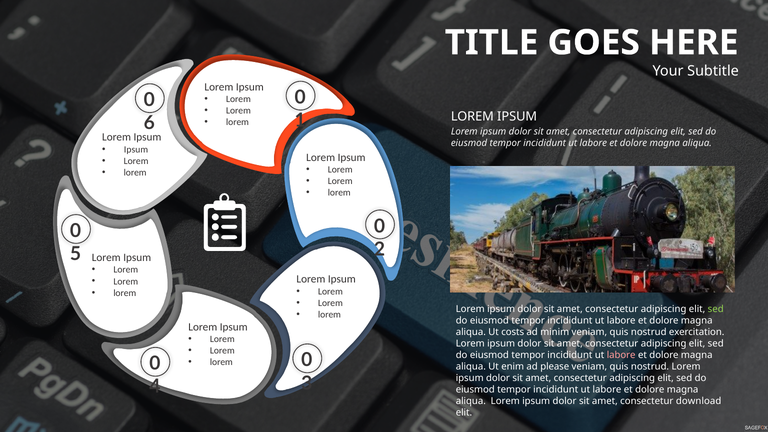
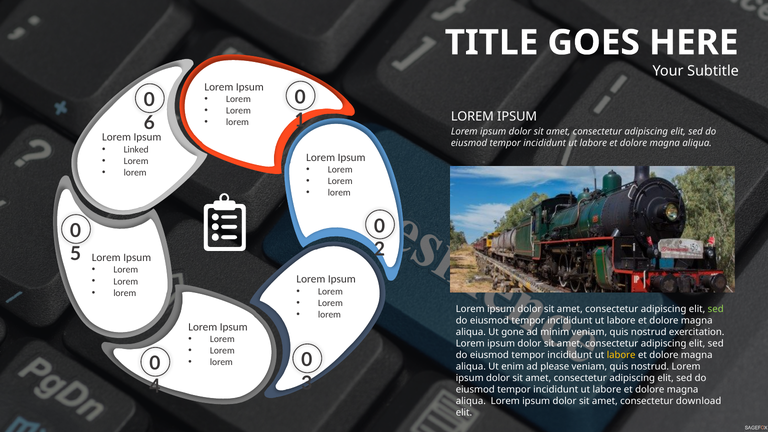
Ipsum at (136, 149): Ipsum -> Linked
costs: costs -> gone
labore at (621, 355) colour: pink -> yellow
